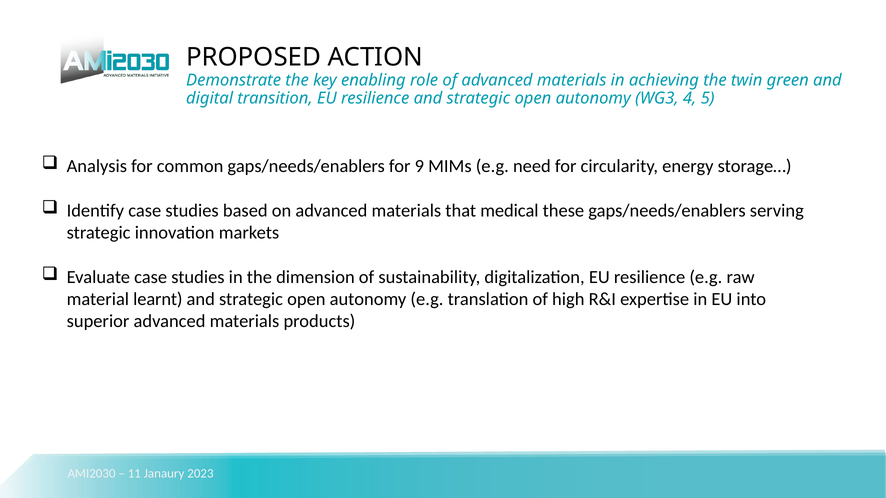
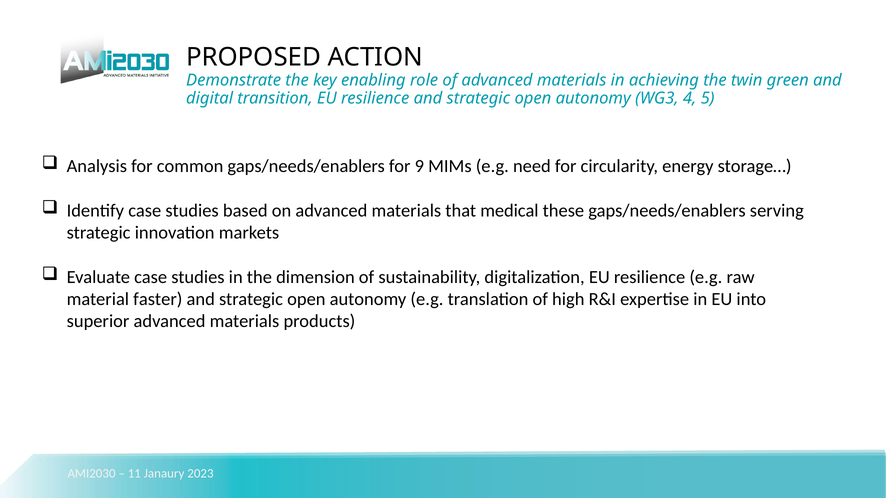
learnt: learnt -> faster
